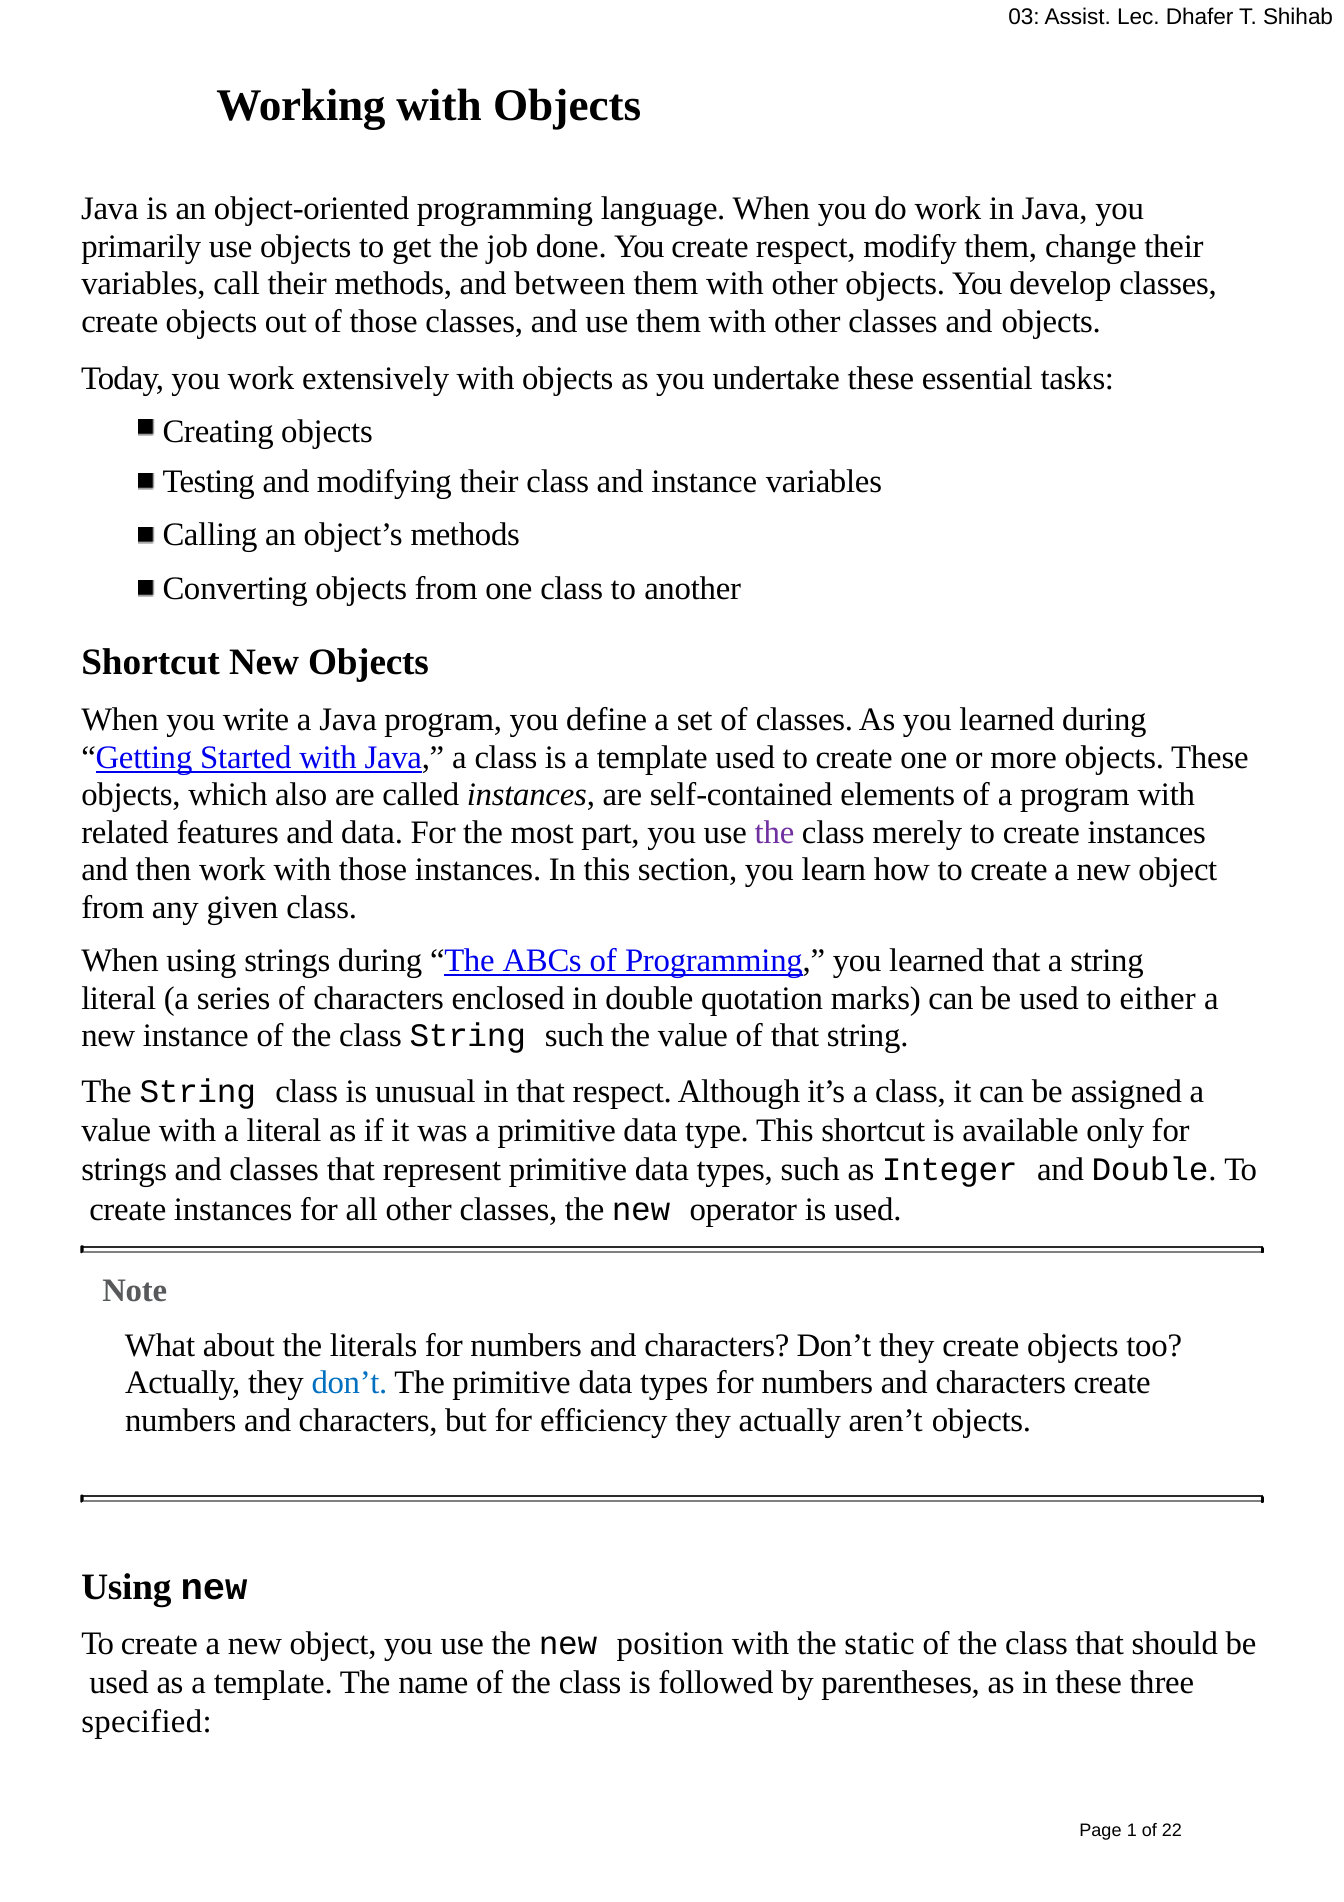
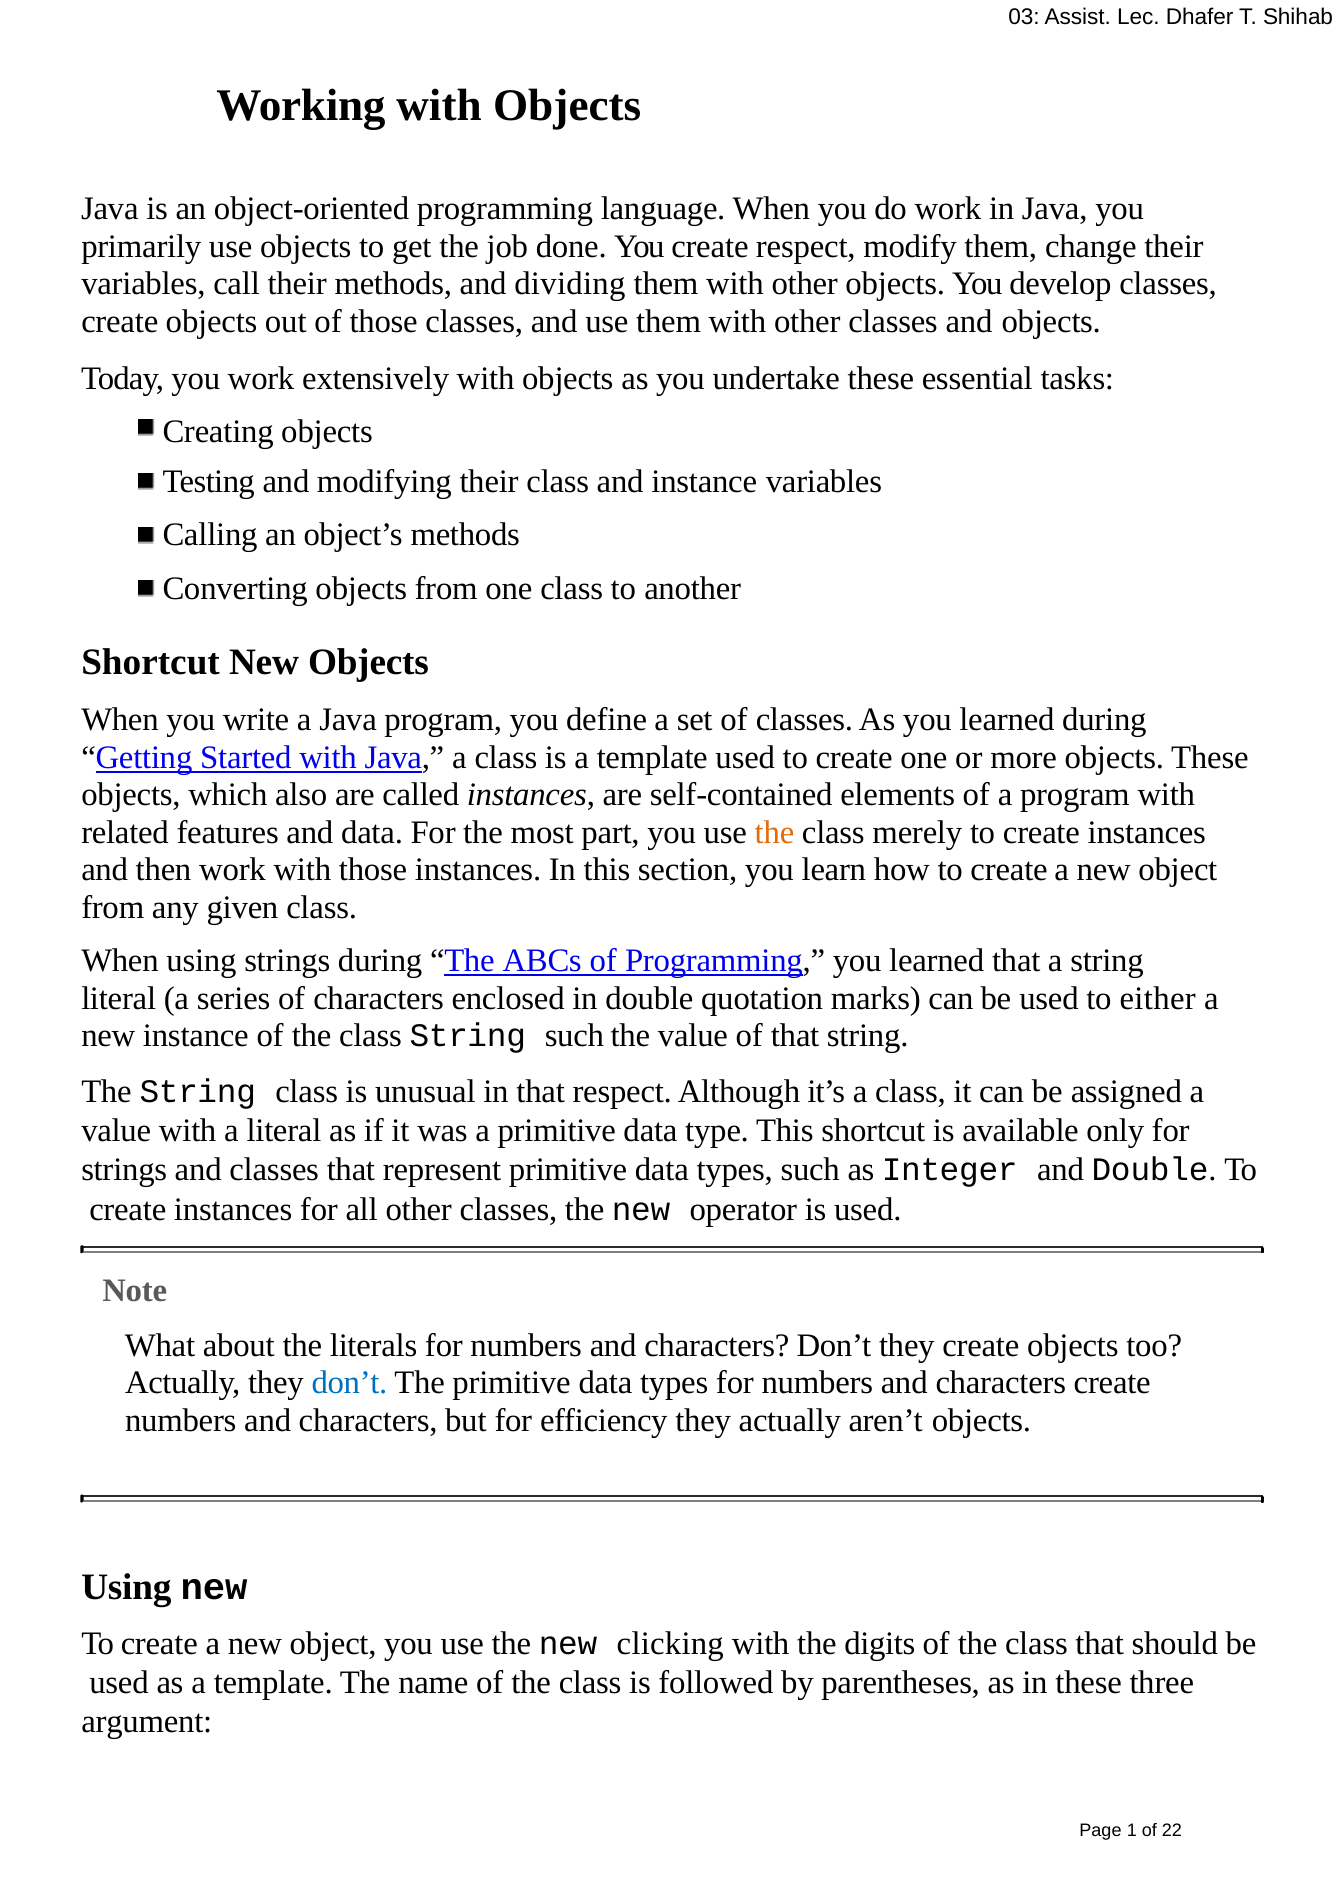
between: between -> dividing
the at (775, 832) colour: purple -> orange
position: position -> clicking
static: static -> digits
specified: specified -> argument
